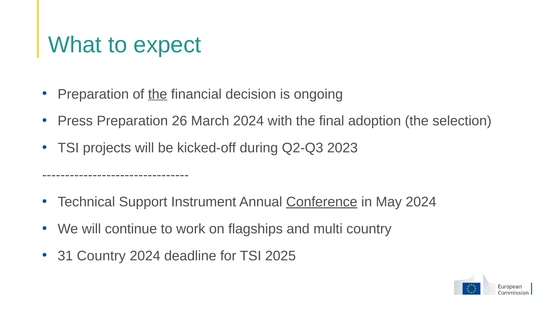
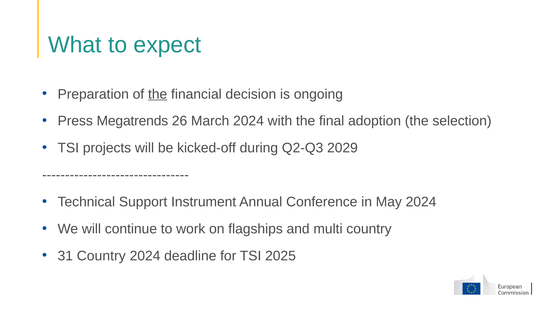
Press Preparation: Preparation -> Megatrends
2023: 2023 -> 2029
Conference underline: present -> none
